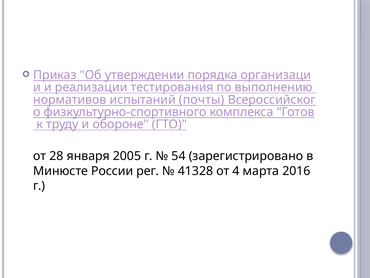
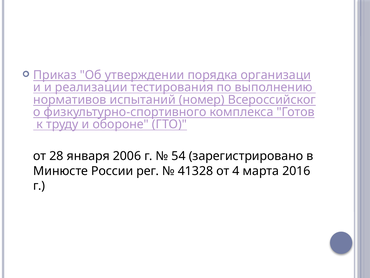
почты: почты -> номер
2005: 2005 -> 2006
